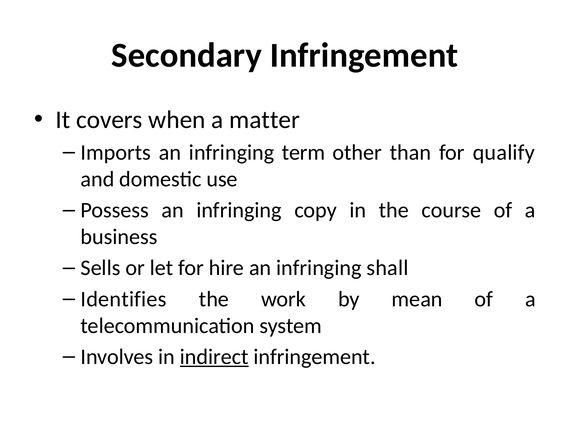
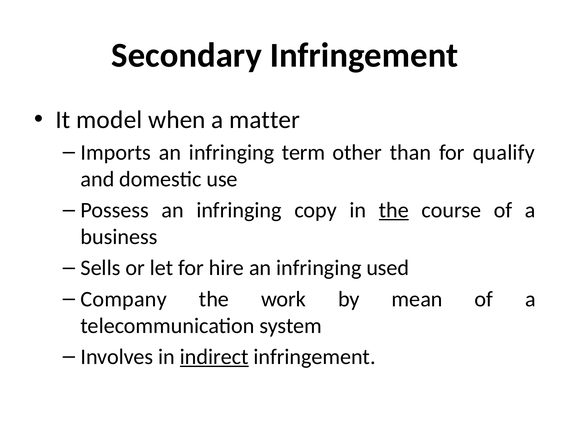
covers: covers -> model
the at (394, 210) underline: none -> present
shall: shall -> used
Identifies: Identifies -> Company
